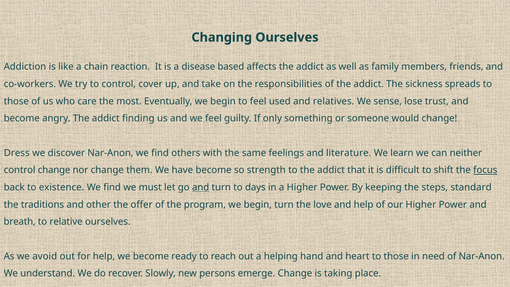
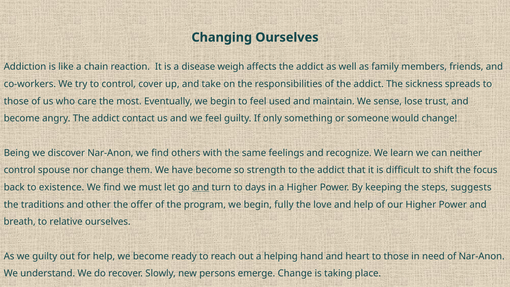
based: based -> weigh
relatives: relatives -> maintain
finding: finding -> contact
Dress: Dress -> Being
literature: literature -> recognize
control change: change -> spouse
focus underline: present -> none
standard: standard -> suggests
begin turn: turn -> fully
we avoid: avoid -> guilty
